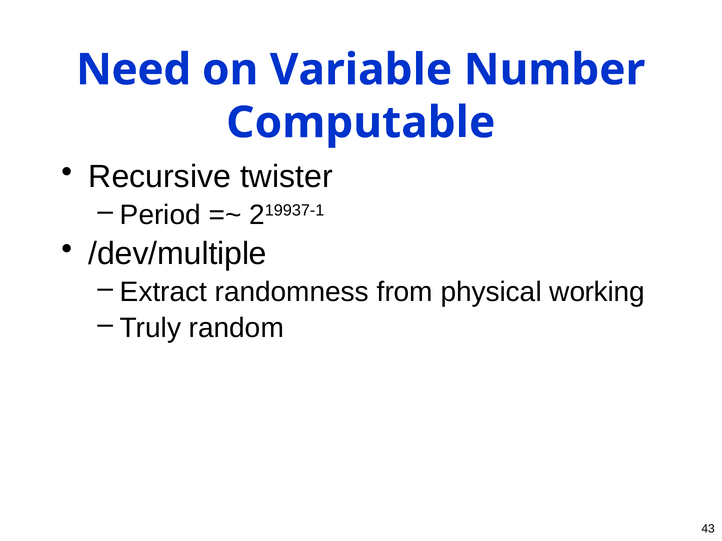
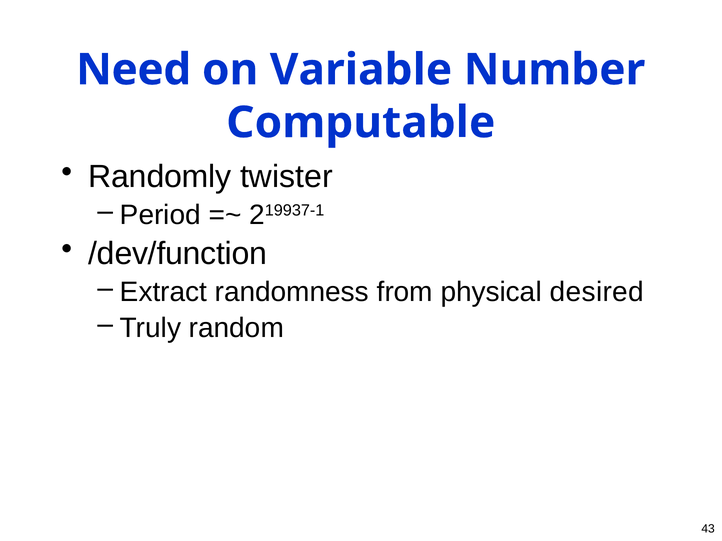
Recursive: Recursive -> Randomly
/dev/multiple: /dev/multiple -> /dev/function
working: working -> desired
